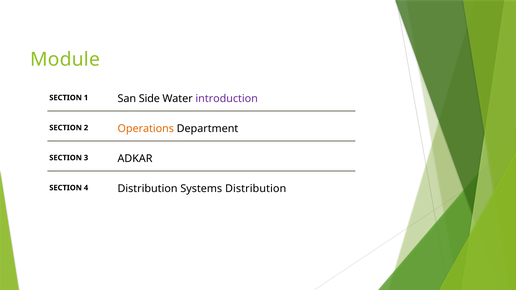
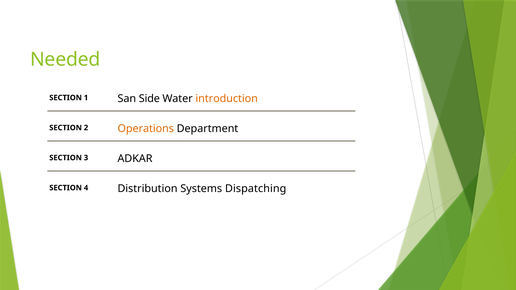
Module: Module -> Needed
introduction colour: purple -> orange
Systems Distribution: Distribution -> Dispatching
